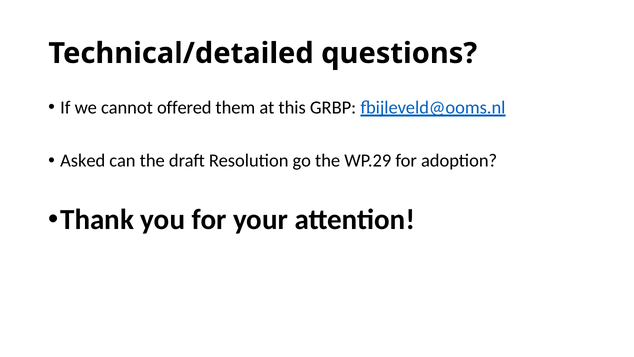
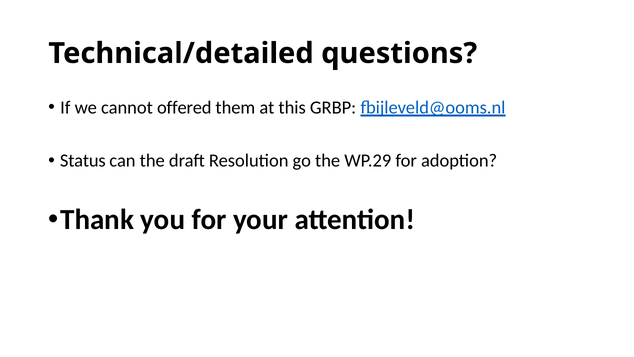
Asked: Asked -> Status
